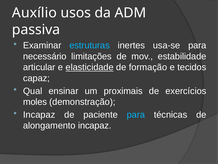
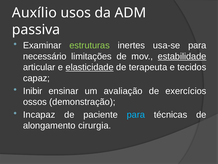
estruturas colour: light blue -> light green
estabilidade underline: none -> present
formação: formação -> terapeuta
Qual: Qual -> Inibir
proximais: proximais -> avaliação
moles: moles -> ossos
alongamento incapaz: incapaz -> cirurgia
